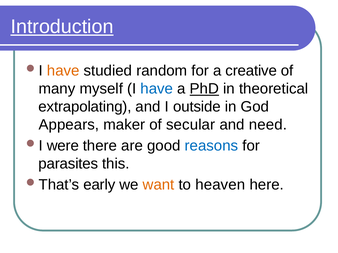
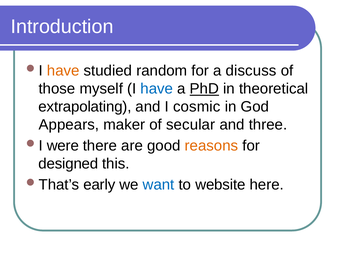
Introduction underline: present -> none
creative: creative -> discuss
many: many -> those
outside: outside -> cosmic
need: need -> three
reasons colour: blue -> orange
parasites: parasites -> designed
want colour: orange -> blue
heaven: heaven -> website
